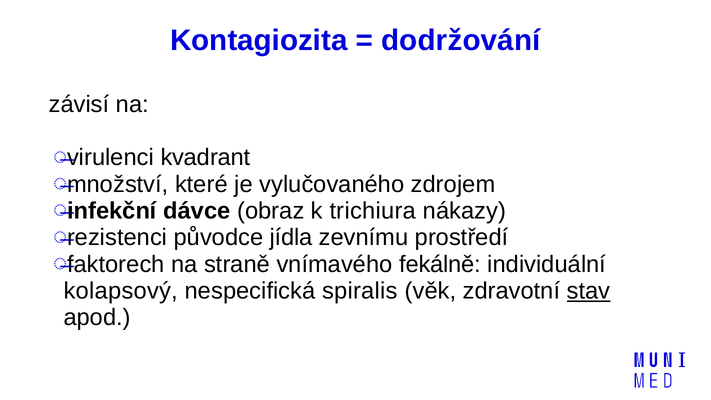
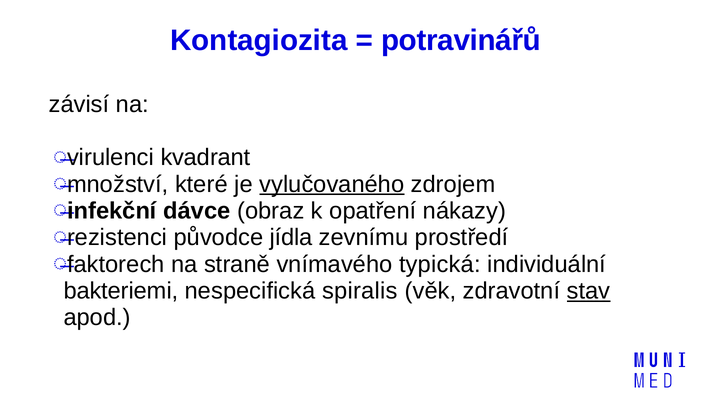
dodržování: dodržování -> potravinářů
vylučovaného underline: none -> present
trichiura: trichiura -> opatření
fekálně: fekálně -> typická
kolapsový: kolapsový -> bakteriemi
